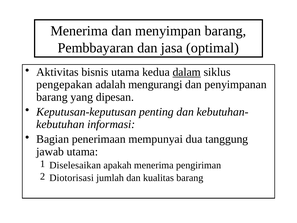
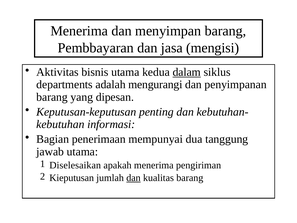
optimal: optimal -> mengisi
pengepakan: pengepakan -> departments
Diotorisasi: Diotorisasi -> Kieputusan
dan at (133, 178) underline: none -> present
